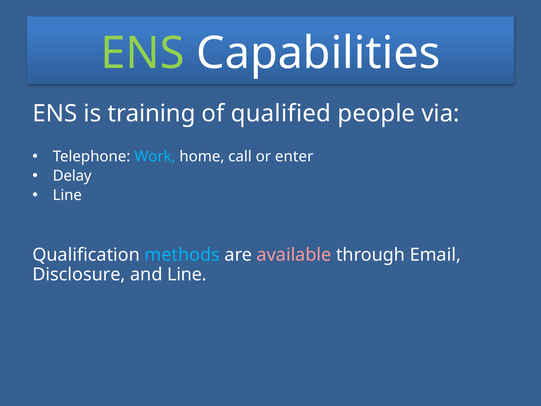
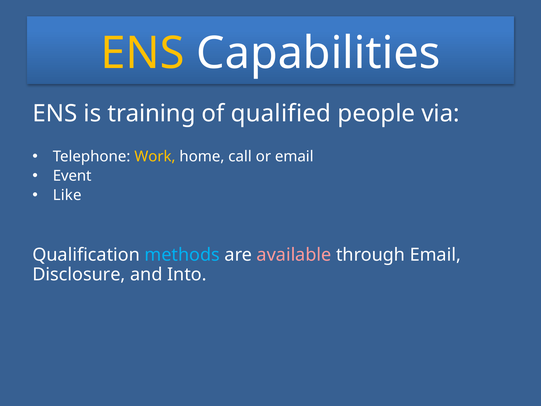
ENS at (142, 53) colour: light green -> yellow
Work colour: light blue -> yellow
or enter: enter -> email
Delay: Delay -> Event
Line at (67, 195): Line -> Like
and Line: Line -> Into
